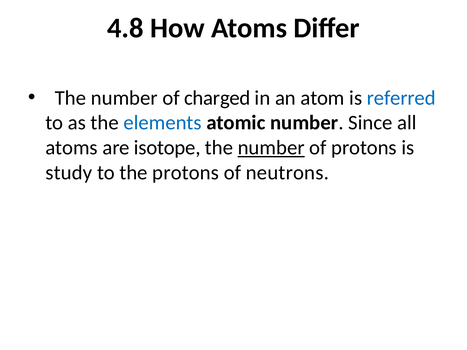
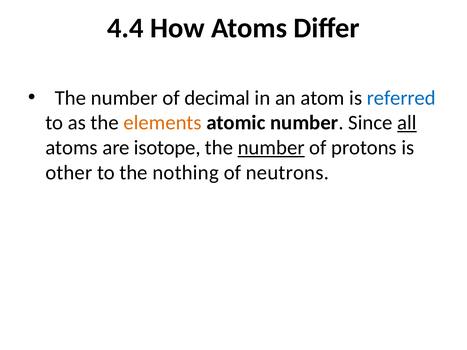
4.8: 4.8 -> 4.4
charged: charged -> decimal
elements colour: blue -> orange
all underline: none -> present
study: study -> other
the protons: protons -> nothing
